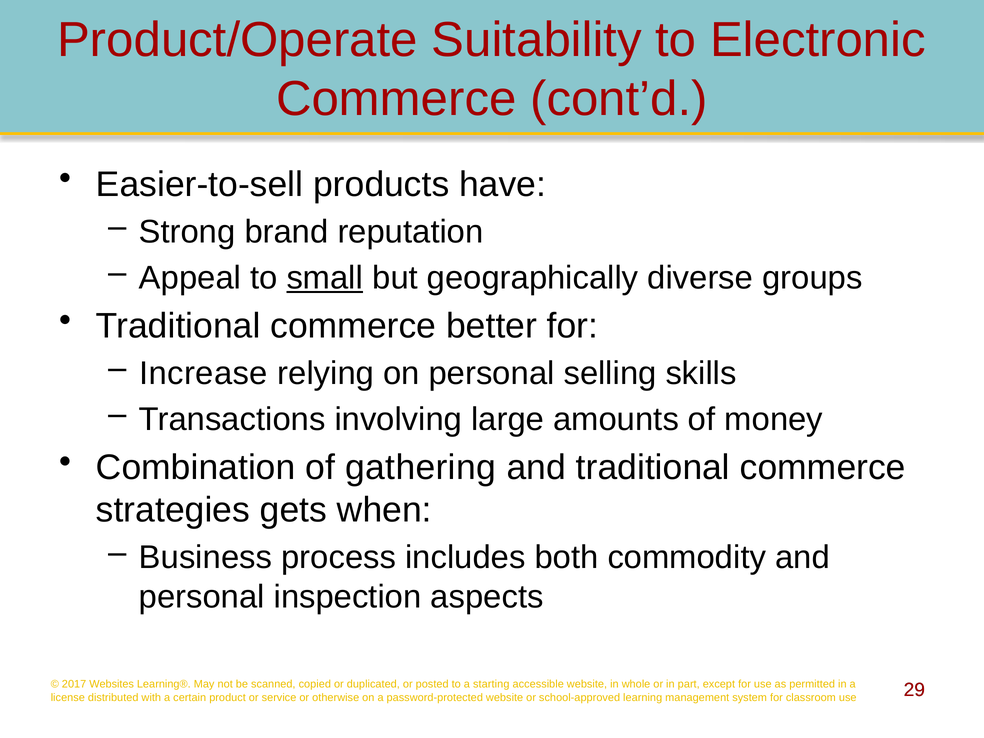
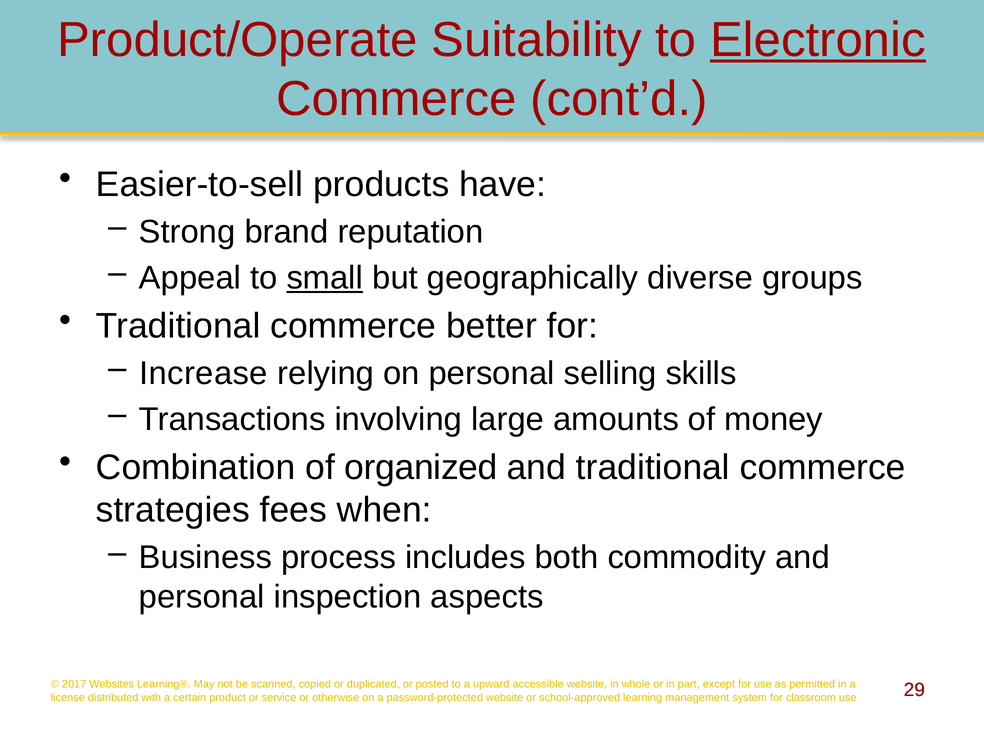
Electronic underline: none -> present
gathering: gathering -> organized
gets: gets -> fees
starting: starting -> upward
